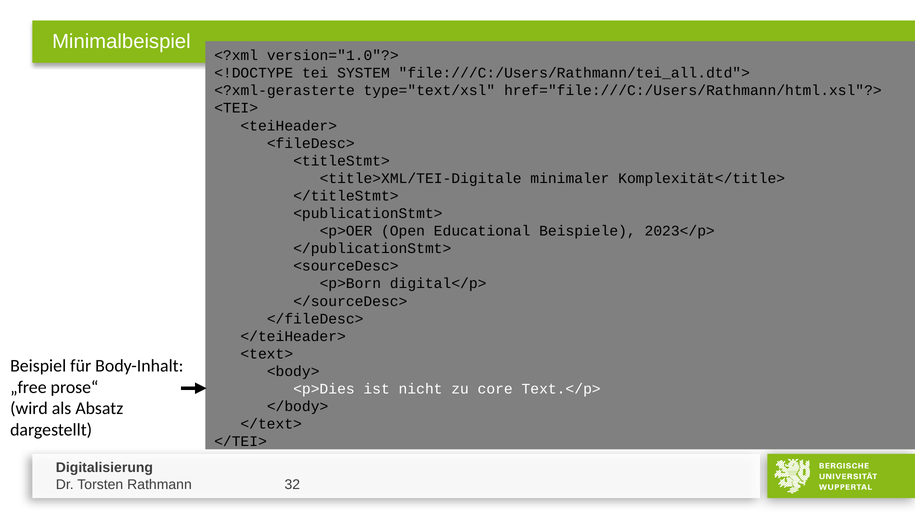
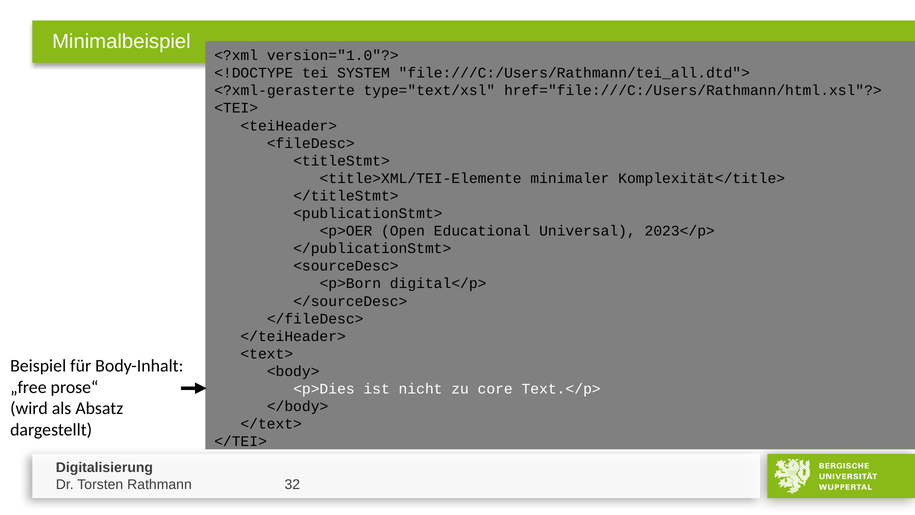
<title>XML/TEI-Digitale: <title>XML/TEI-Digitale -> <title>XML/TEI-Elemente
Beispiele: Beispiele -> Universal
